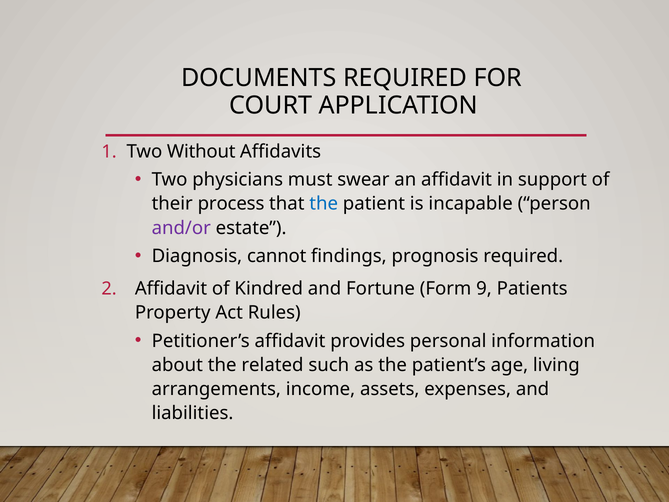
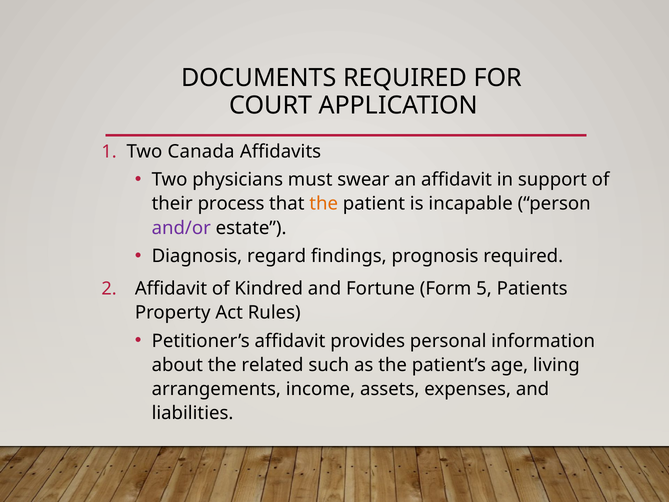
Without: Without -> Canada
the at (324, 204) colour: blue -> orange
cannot: cannot -> regard
9: 9 -> 5
